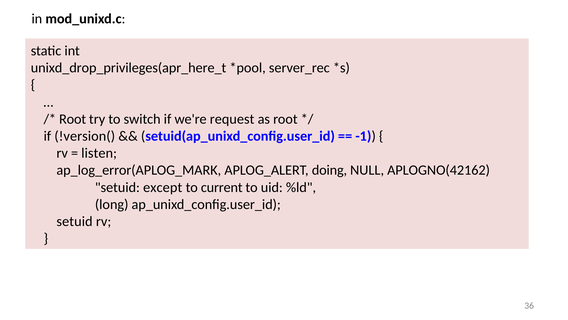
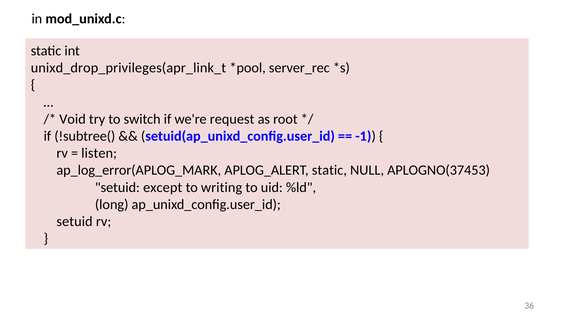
unixd_drop_privileges(apr_here_t: unixd_drop_privileges(apr_here_t -> unixd_drop_privileges(apr_link_t
Root at (73, 119): Root -> Void
!version(: !version( -> !subtree(
APLOG_ALERT doing: doing -> static
APLOGNO(42162: APLOGNO(42162 -> APLOGNO(37453
current: current -> writing
